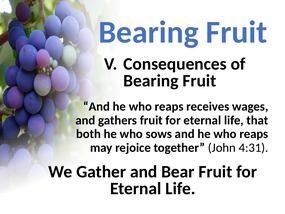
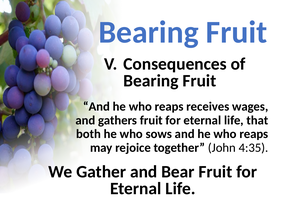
4:31: 4:31 -> 4:35
